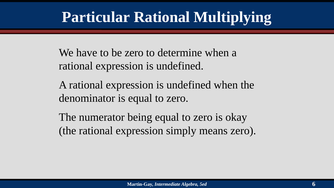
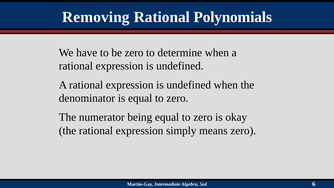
Particular: Particular -> Removing
Multiplying: Multiplying -> Polynomials
